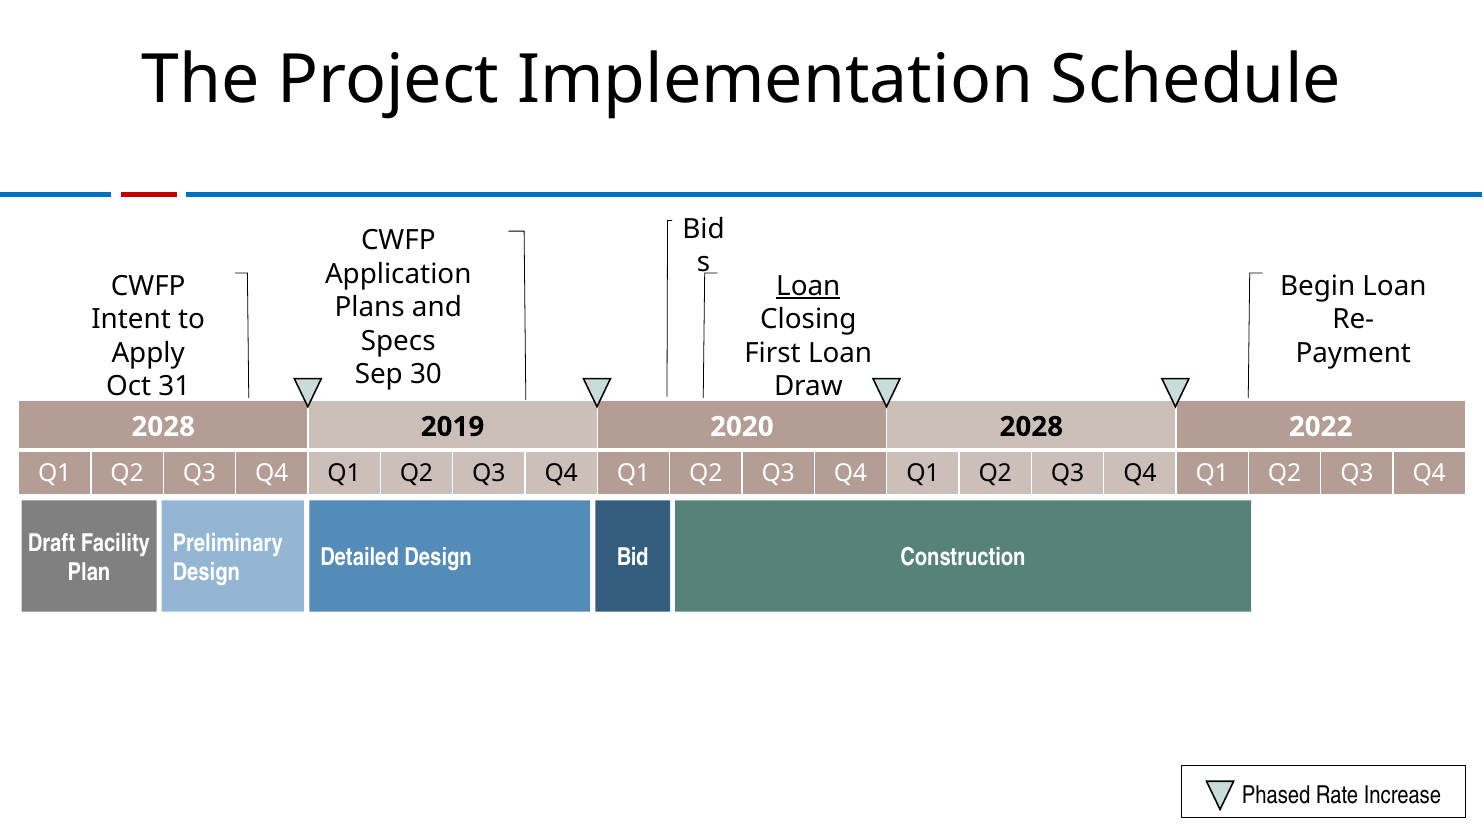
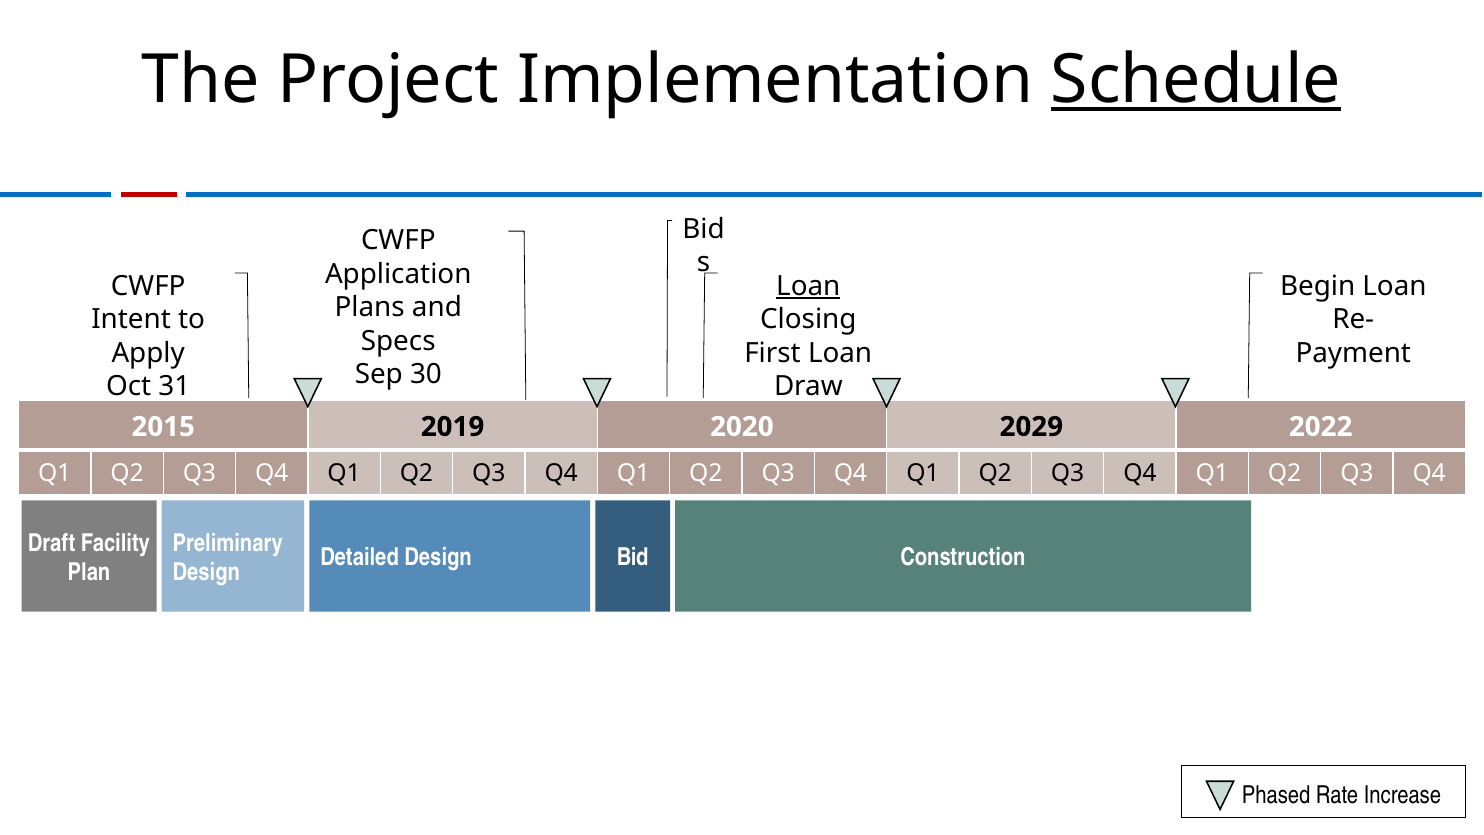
Schedule underline: none -> present
2028 at (163, 427): 2028 -> 2015
2020 2028: 2028 -> 2029
